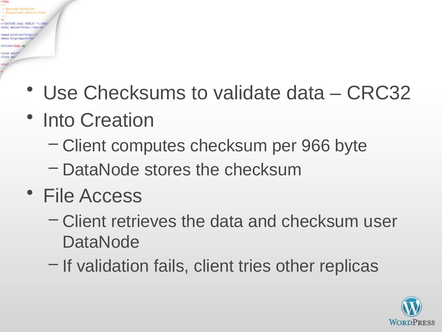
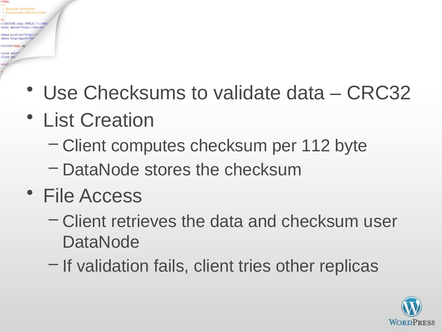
Into: Into -> List
966: 966 -> 112
